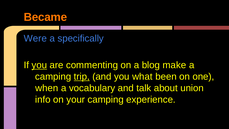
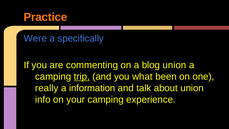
Became: Became -> Practice
you at (39, 65) underline: present -> none
blog make: make -> union
when: when -> really
vocabulary: vocabulary -> information
